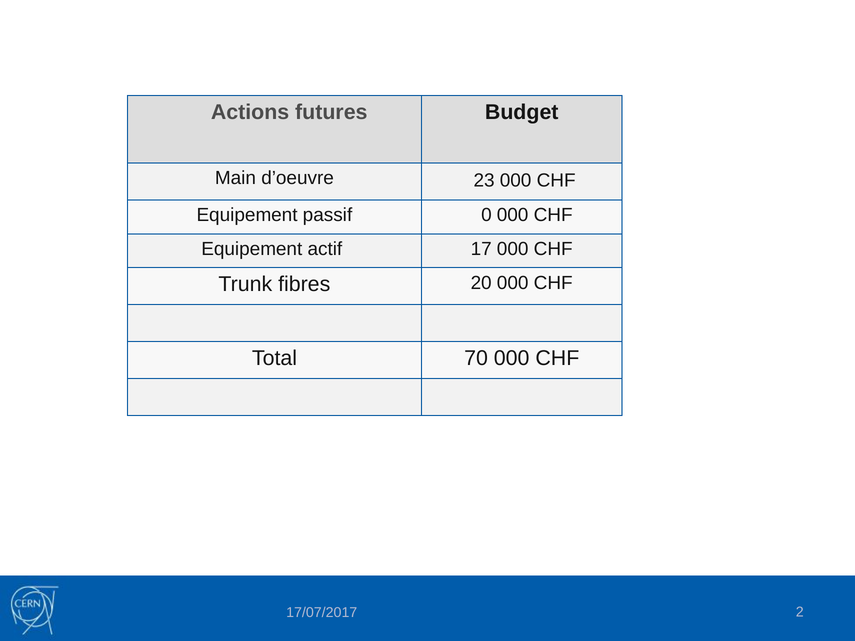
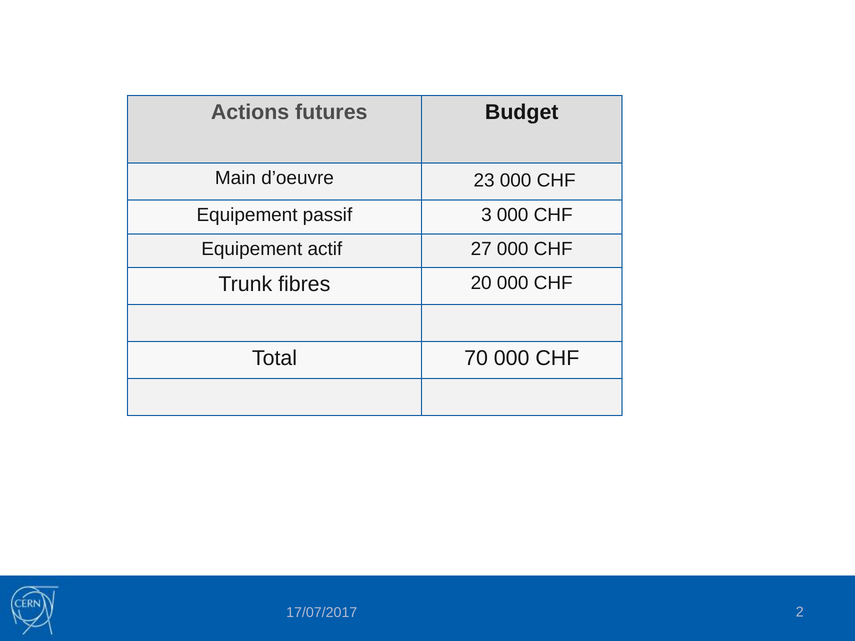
0: 0 -> 3
17: 17 -> 27
